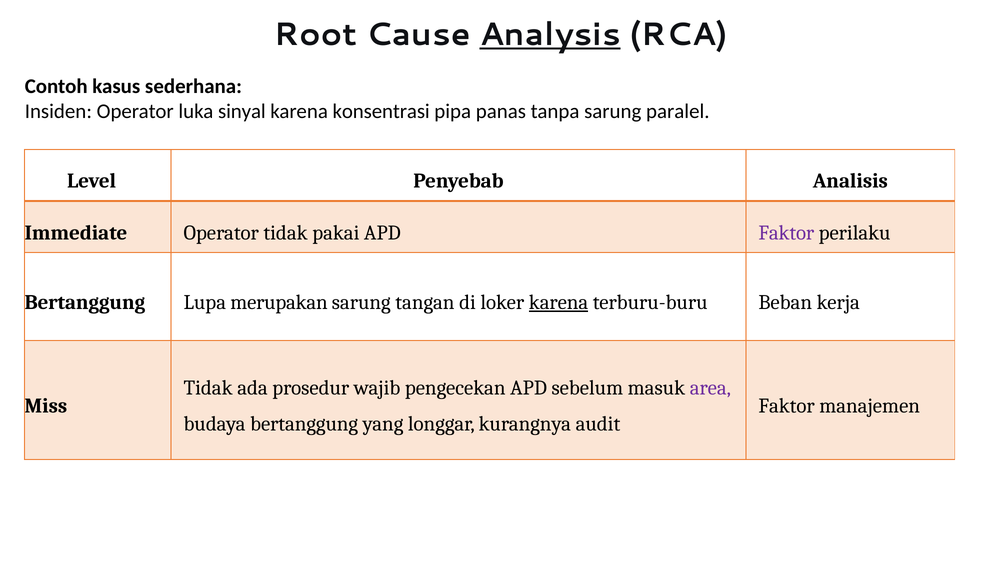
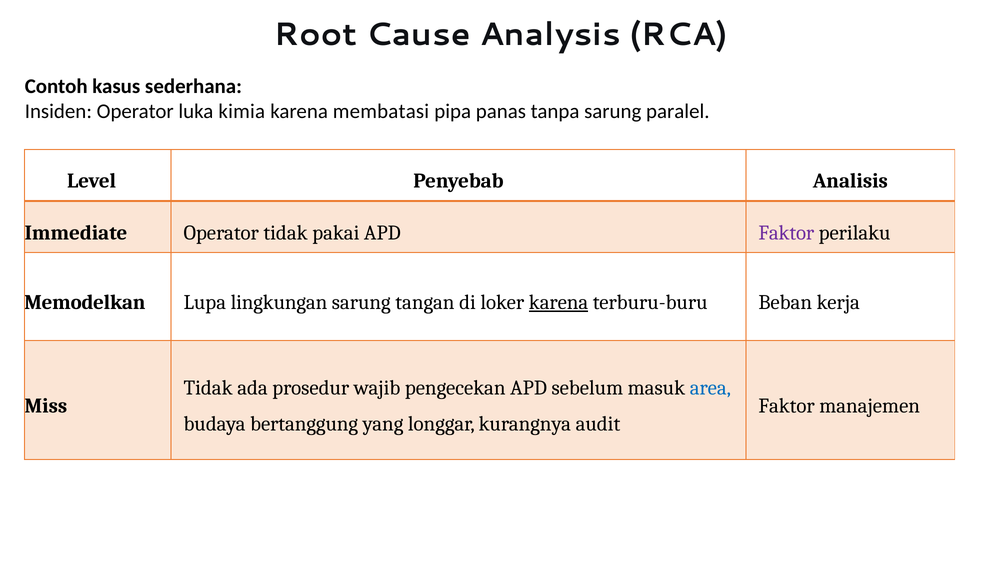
Analysis underline: present -> none
sinyal: sinyal -> kimia
konsentrasi: konsentrasi -> membatasi
Bertanggung at (85, 303): Bertanggung -> Memodelkan
merupakan: merupakan -> lingkungan
area colour: purple -> blue
